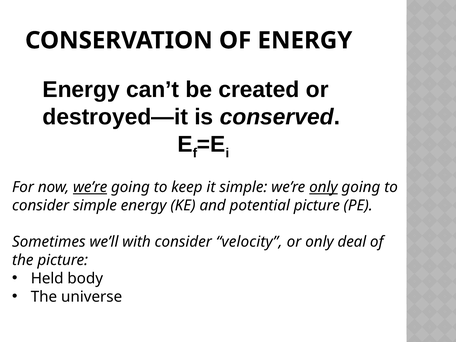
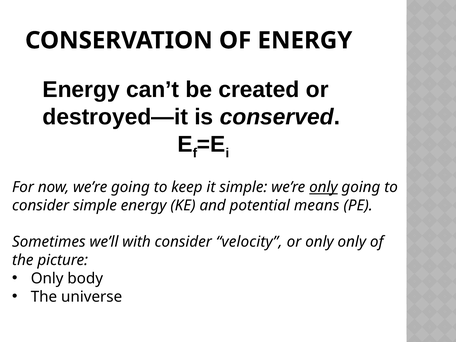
we’re at (90, 187) underline: present -> none
potential picture: picture -> means
only deal: deal -> only
Held at (47, 278): Held -> Only
